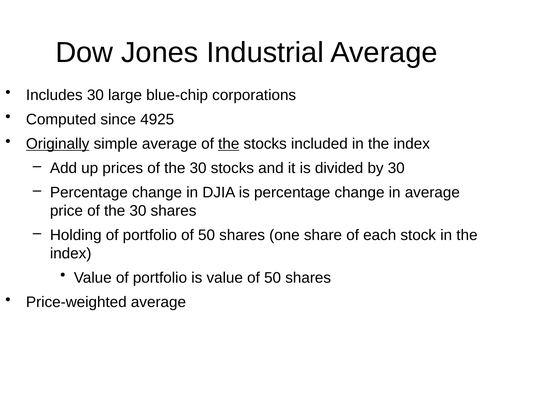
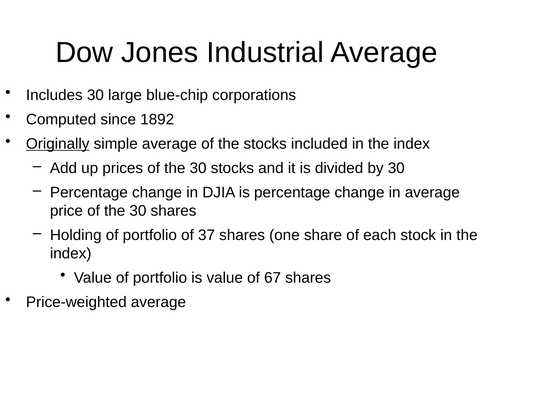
4925: 4925 -> 1892
the at (229, 144) underline: present -> none
portfolio of 50: 50 -> 37
value of 50: 50 -> 67
